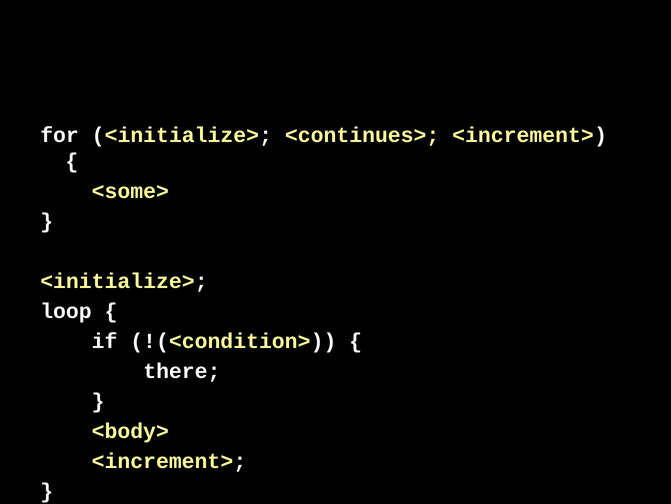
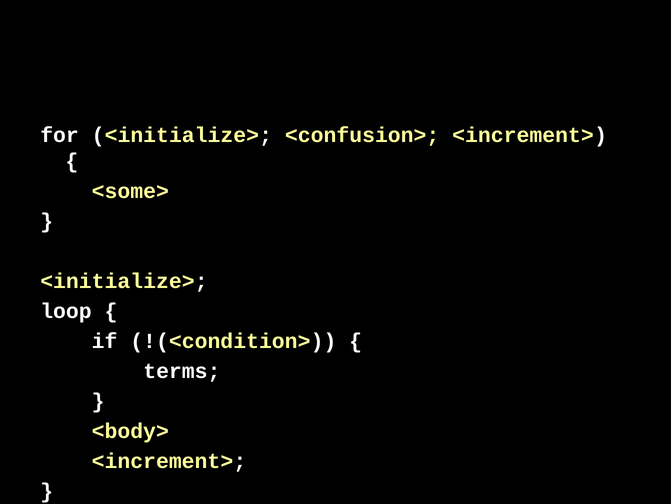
<continues>: <continues> -> <confusion>
there: there -> terms
